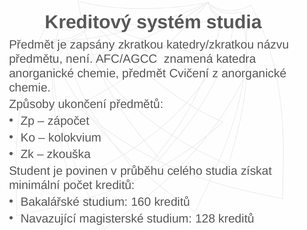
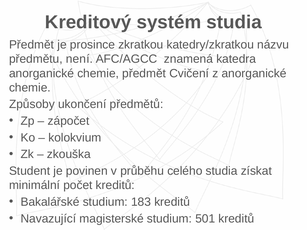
zapsány: zapsány -> prosince
160: 160 -> 183
128: 128 -> 501
